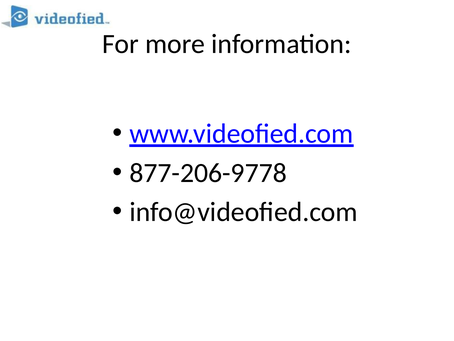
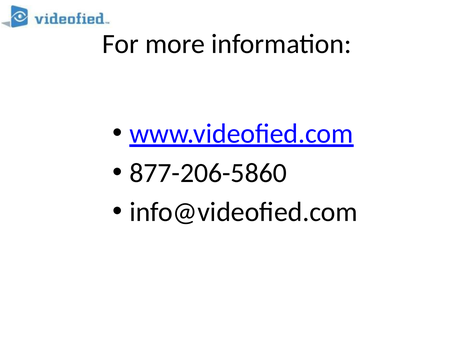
877-206-9778: 877-206-9778 -> 877-206-5860
